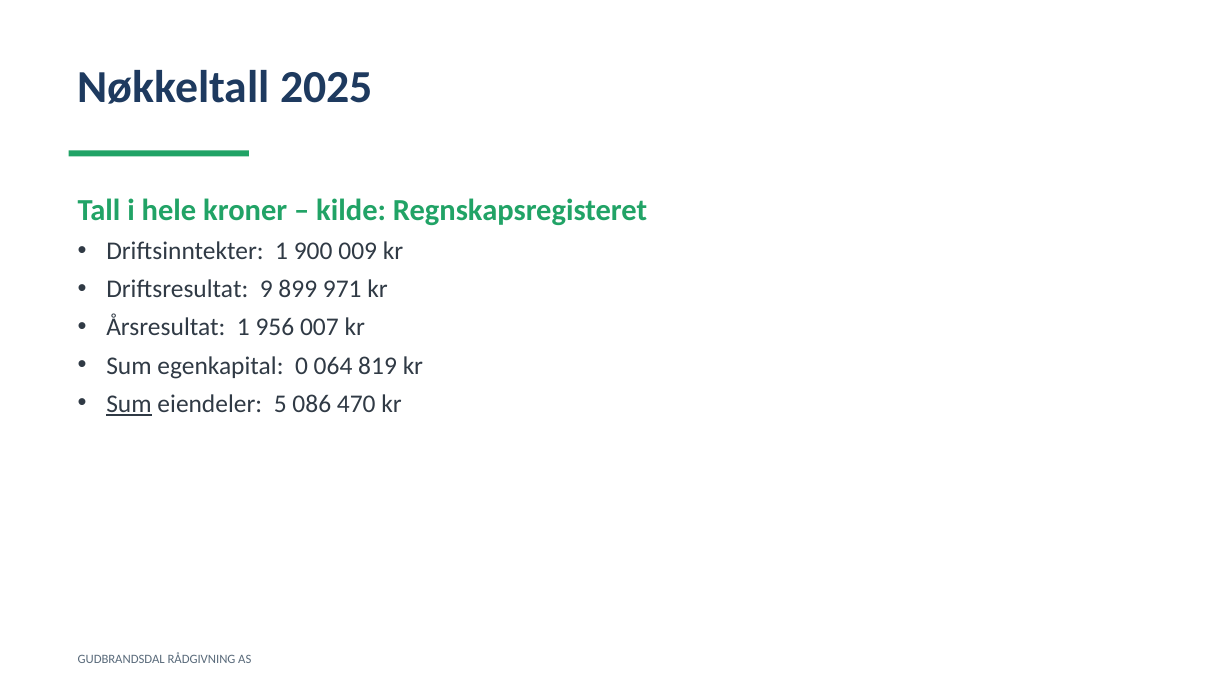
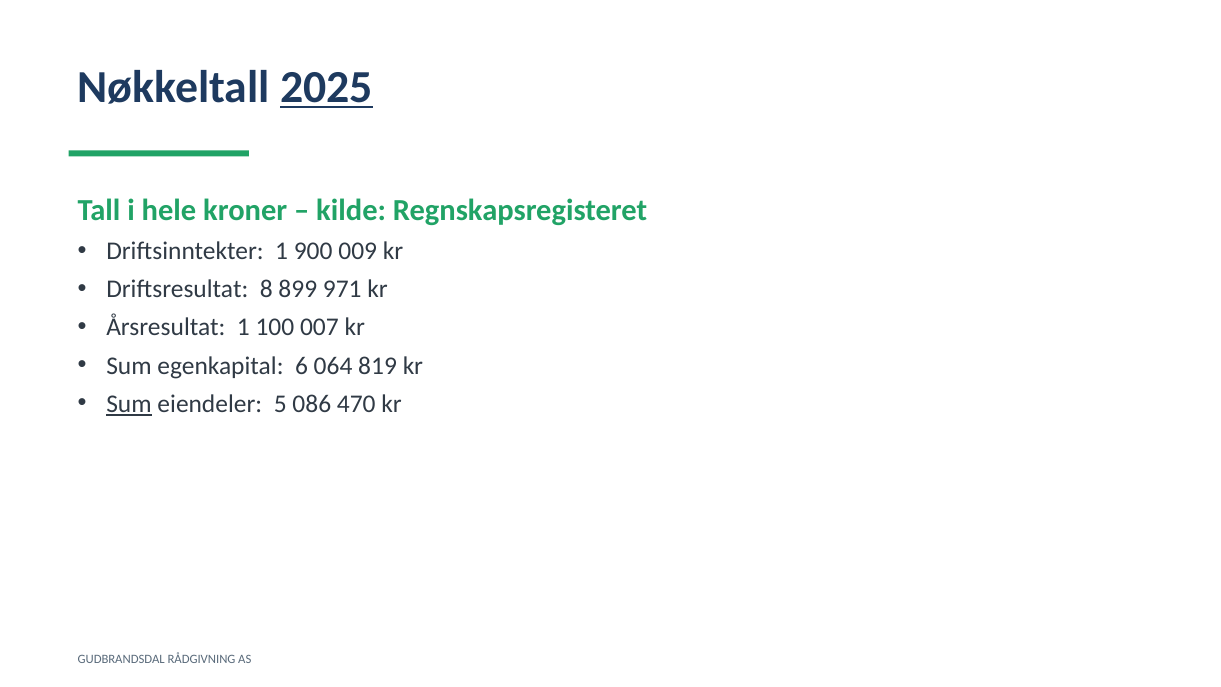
2025 underline: none -> present
9: 9 -> 8
956: 956 -> 100
0: 0 -> 6
